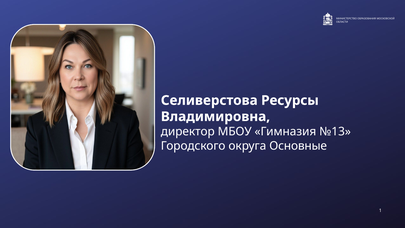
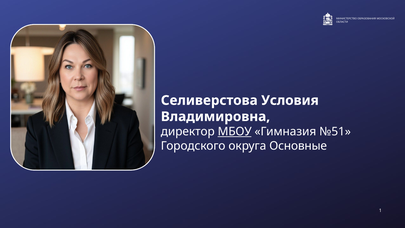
Ресурсы: Ресурсы -> Условия
МБОУ underline: none -> present
№13: №13 -> №51
